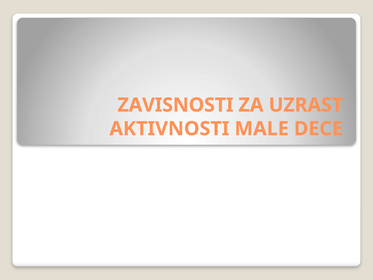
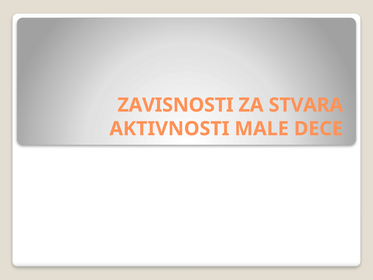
UZRAST: UZRAST -> STVARA
